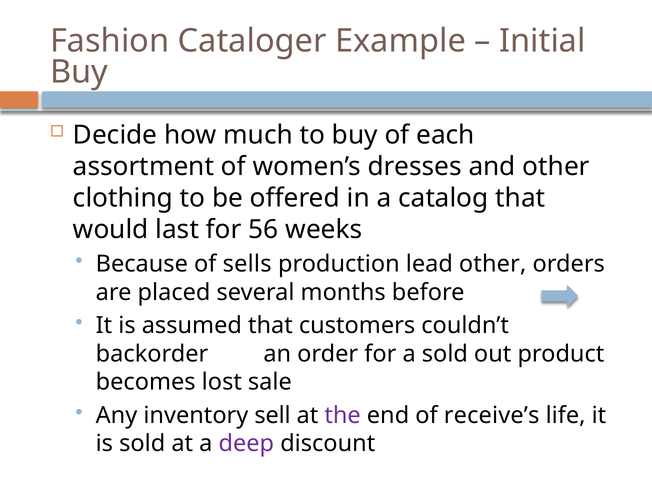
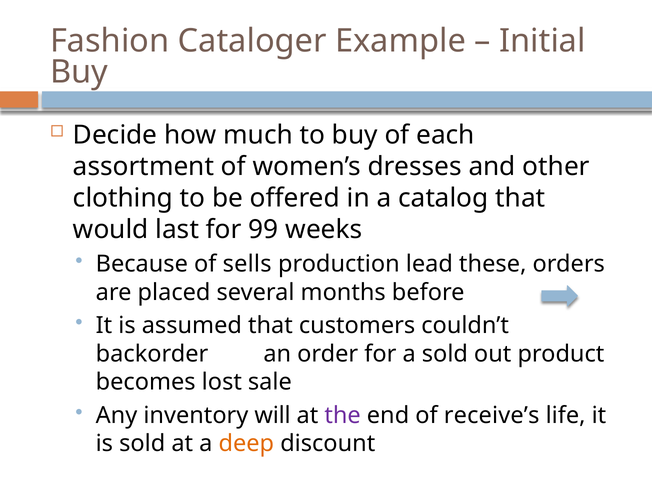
56: 56 -> 99
lead other: other -> these
sell: sell -> will
deep colour: purple -> orange
